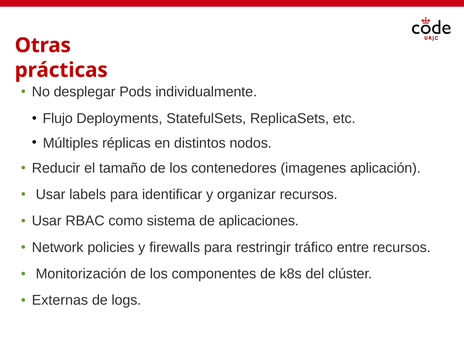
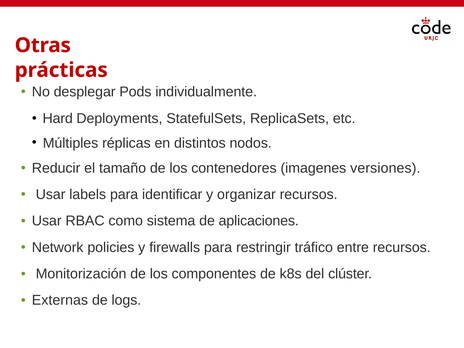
Flujo: Flujo -> Hard
aplicación: aplicación -> versiones
